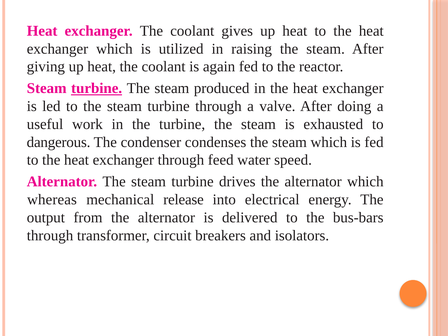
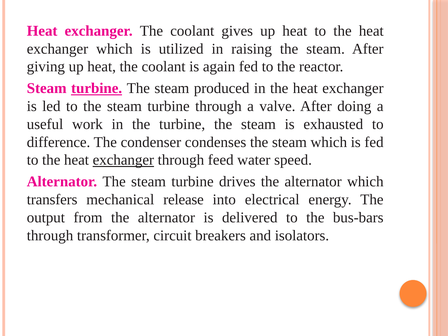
dangerous: dangerous -> difference
exchanger at (123, 160) underline: none -> present
whereas: whereas -> transfers
